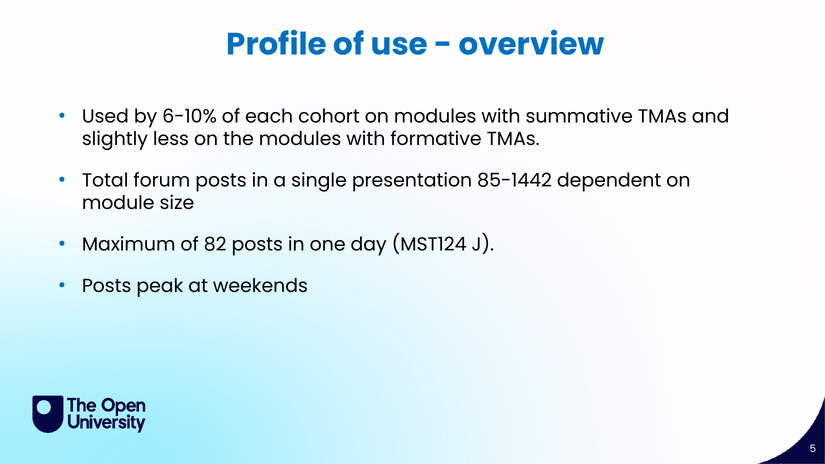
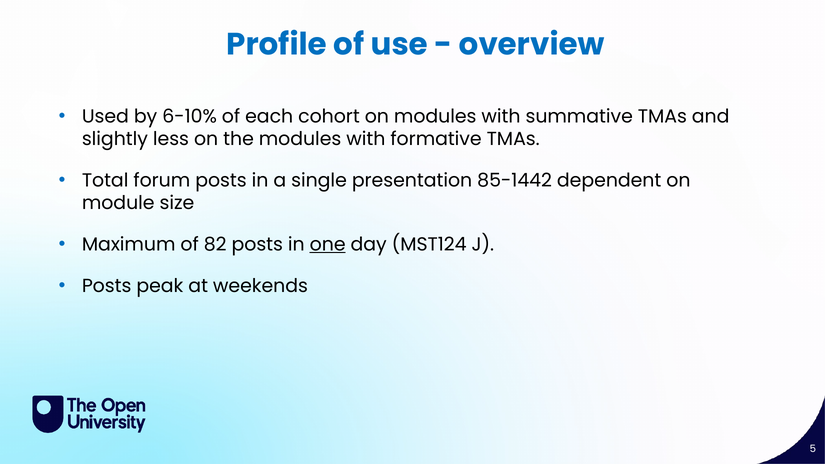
one underline: none -> present
